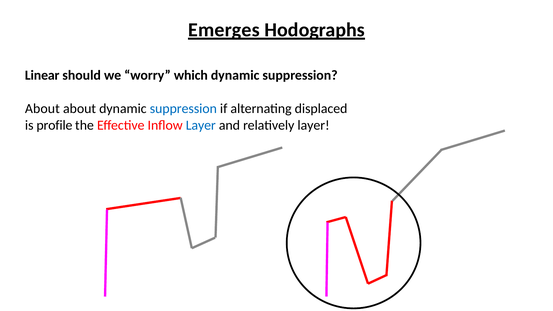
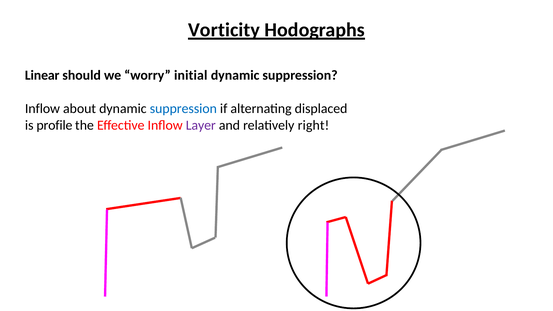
Emerges: Emerges -> Vorticity
which: which -> initial
About at (42, 109): About -> Inflow
Layer at (201, 125) colour: blue -> purple
relatively layer: layer -> right
